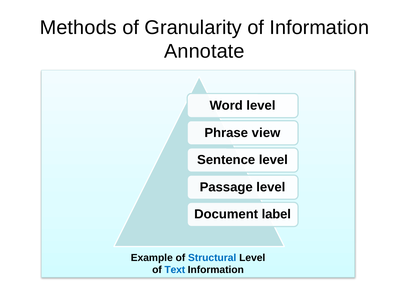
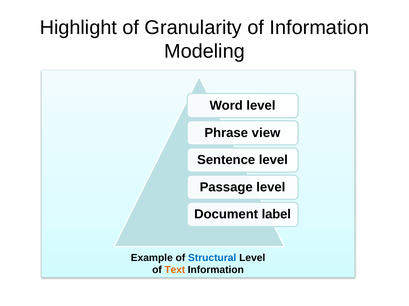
Methods: Methods -> Highlight
Annotate: Annotate -> Modeling
Text colour: blue -> orange
